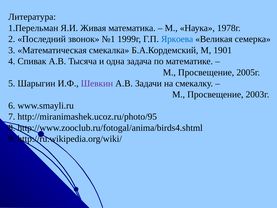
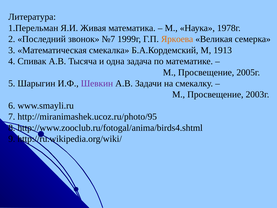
№1: №1 -> №7
Яркоева colour: blue -> orange
1901: 1901 -> 1913
